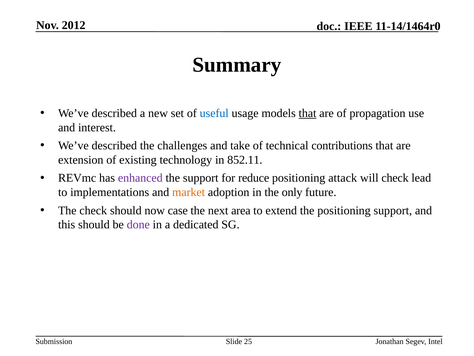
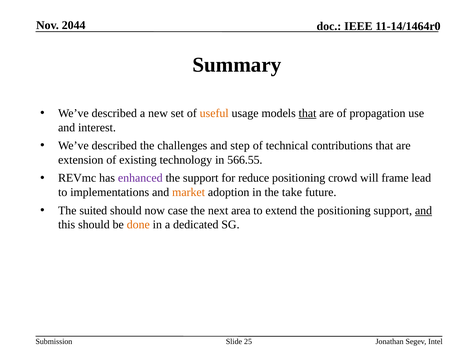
2012: 2012 -> 2044
useful colour: blue -> orange
take: take -> step
852.11: 852.11 -> 566.55
attack: attack -> crowd
will check: check -> frame
only: only -> take
The check: check -> suited
and at (424, 210) underline: none -> present
done colour: purple -> orange
